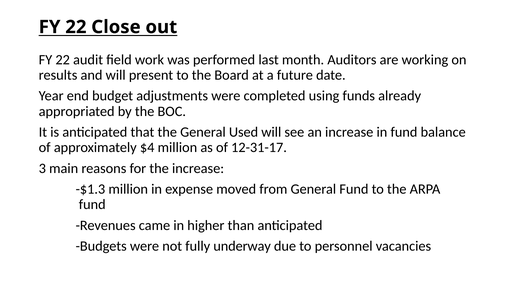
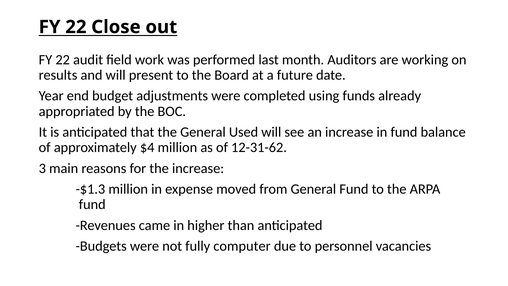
12-31-17: 12-31-17 -> 12-31-62
underway: underway -> computer
